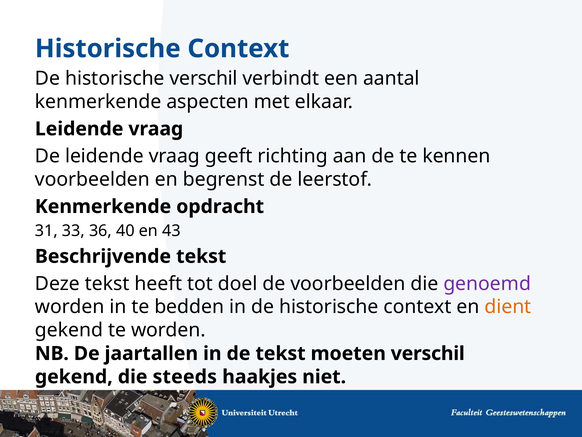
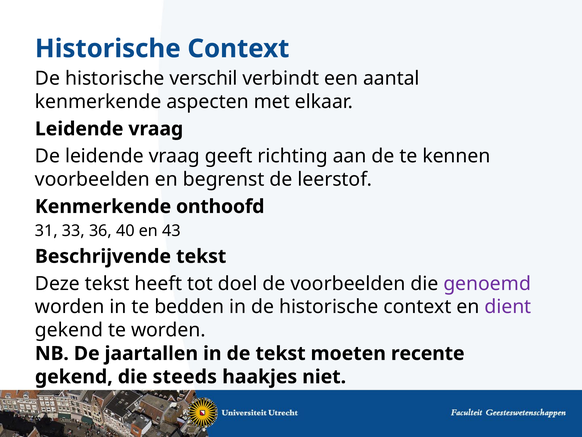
opdracht: opdracht -> onthoofd
dient colour: orange -> purple
moeten verschil: verschil -> recente
